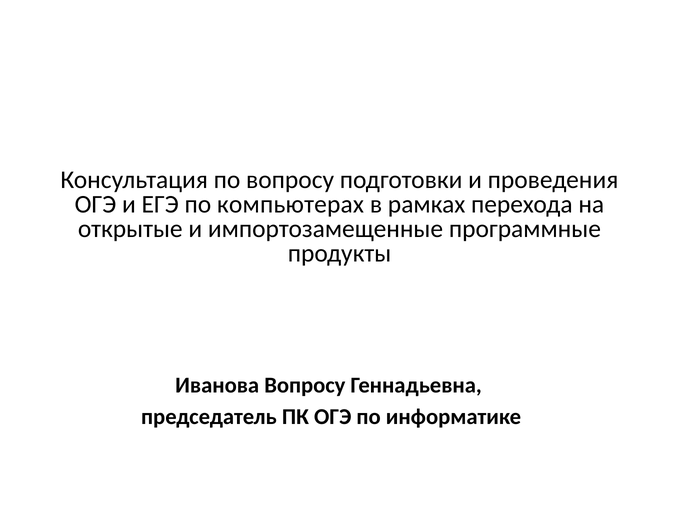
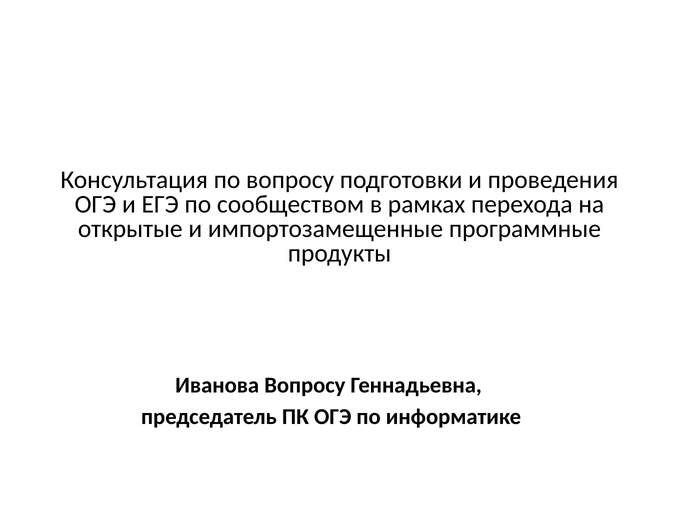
компьютерах: компьютерах -> сообществом
